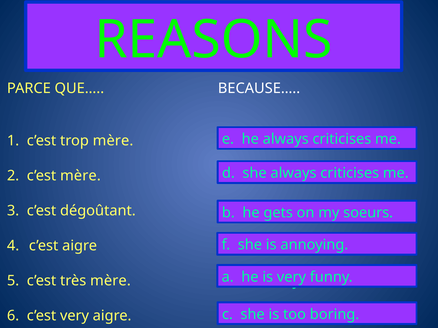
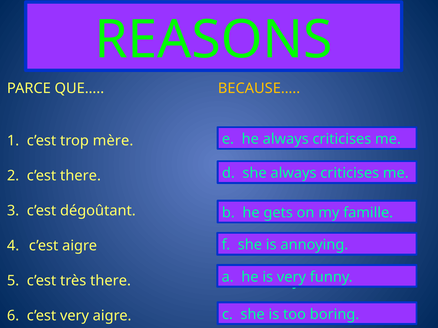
BECAUSE… colour: white -> yellow
c’est mère: mère -> there
soeurs: soeurs -> famille
très mère: mère -> there
